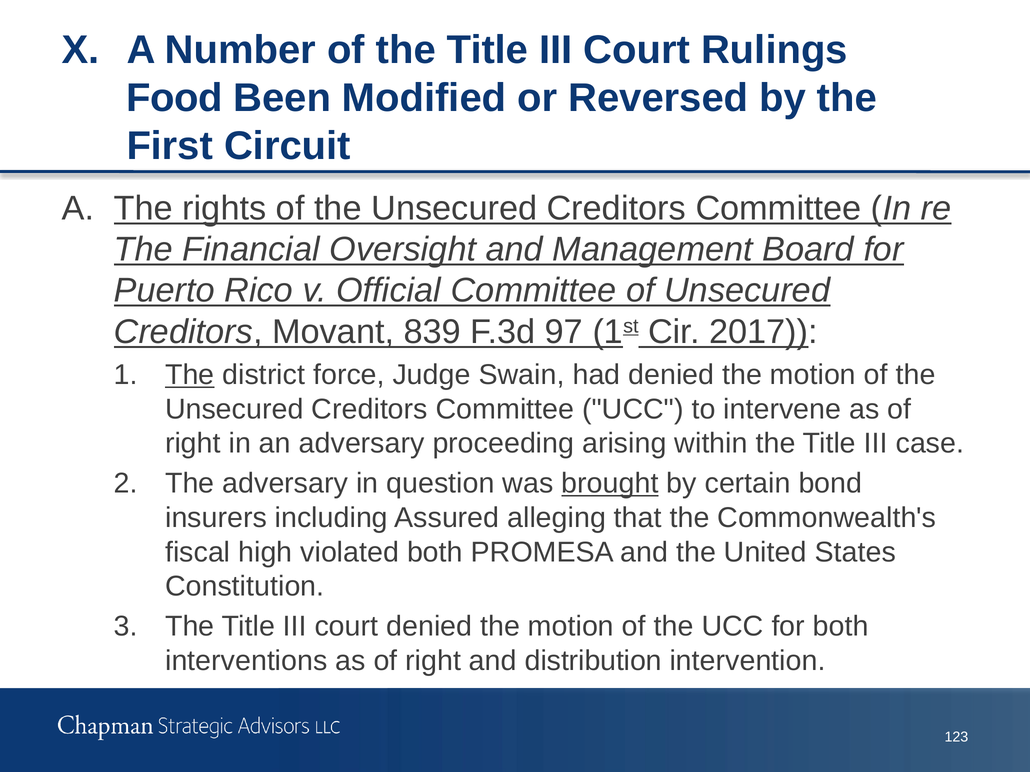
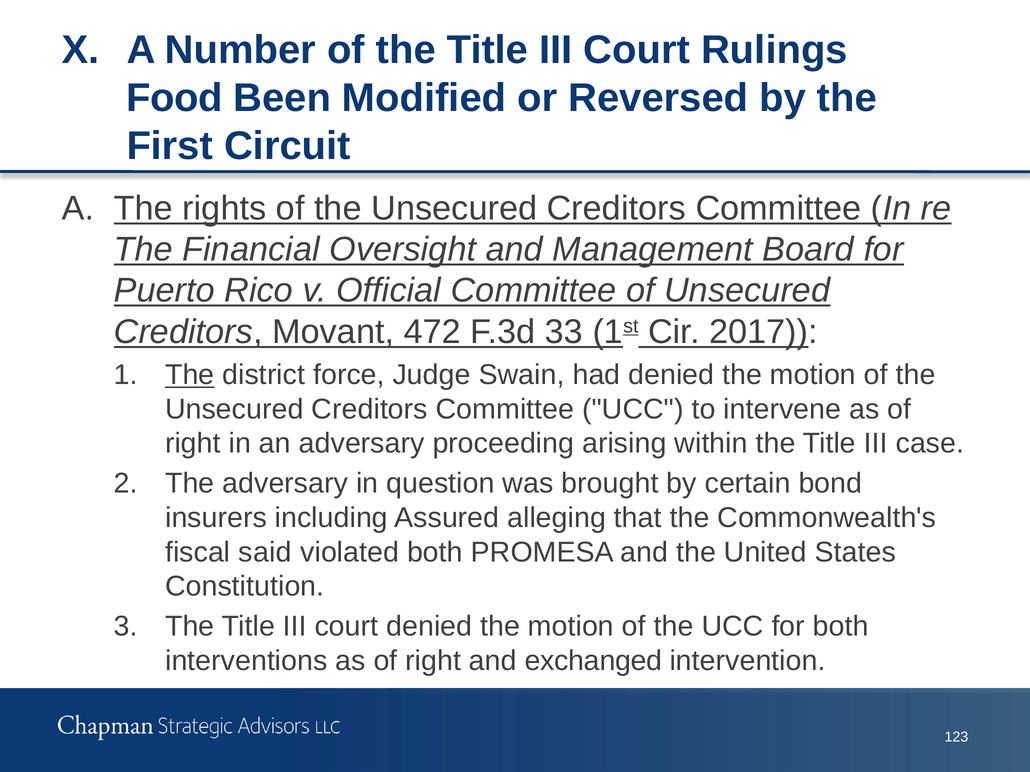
839: 839 -> 472
97: 97 -> 33
brought underline: present -> none
high: high -> said
distribution: distribution -> exchanged
